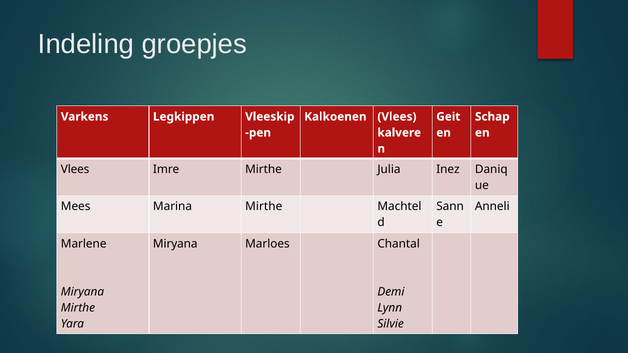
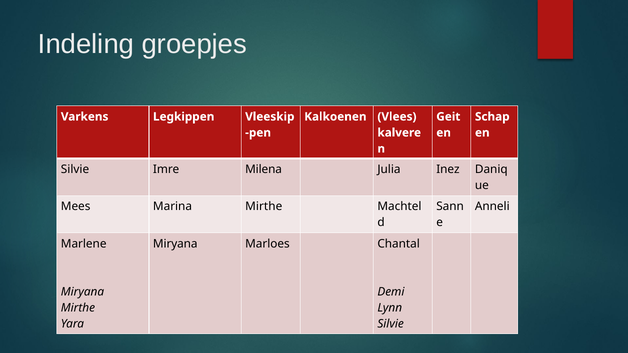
Vlees at (75, 170): Vlees -> Silvie
Imre Mirthe: Mirthe -> Milena
